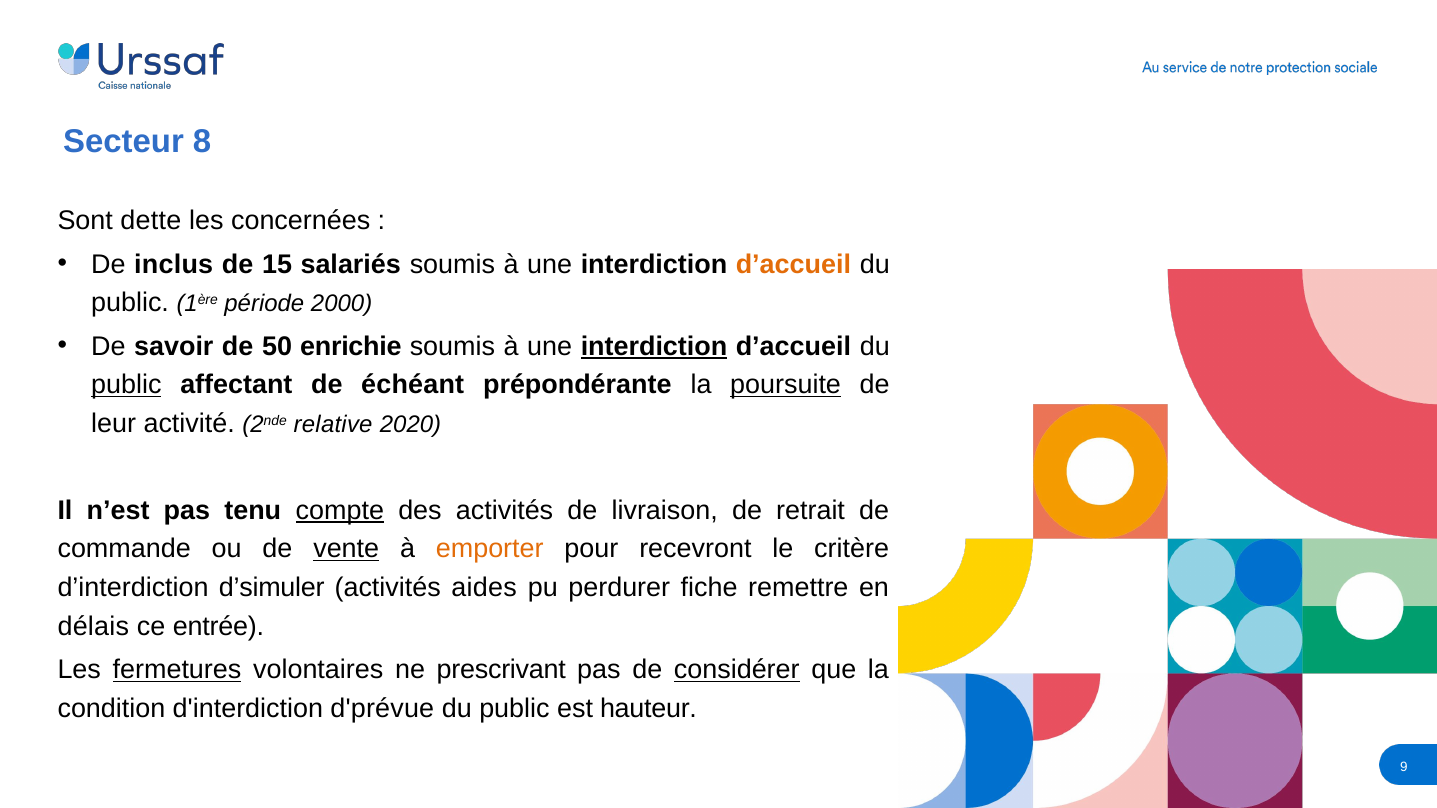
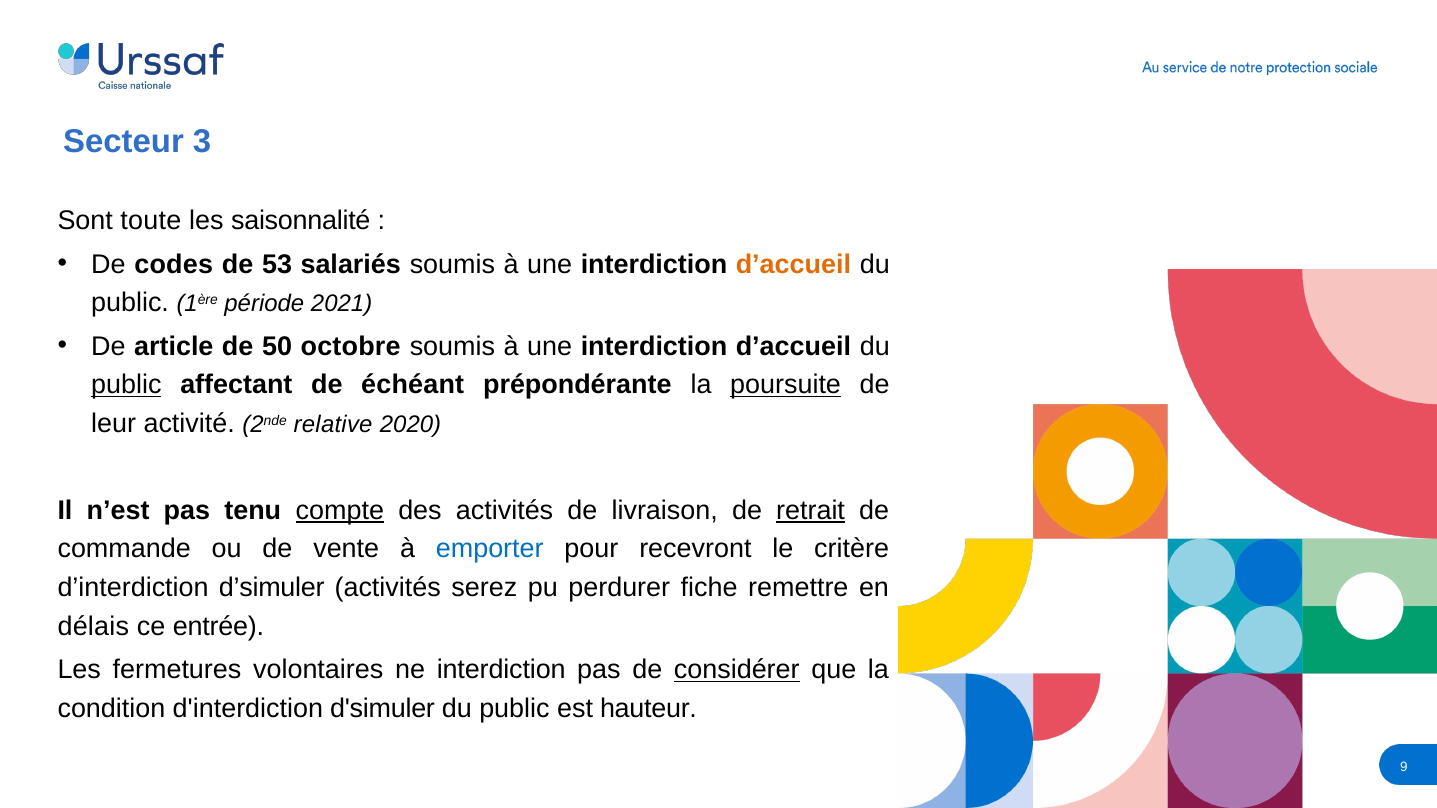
8: 8 -> 3
dette: dette -> toute
concernées: concernées -> saisonnalité
inclus: inclus -> codes
15: 15 -> 53
2000: 2000 -> 2021
savoir: savoir -> article
enrichie: enrichie -> octobre
interdiction at (654, 346) underline: present -> none
retrait underline: none -> present
vente underline: present -> none
emporter colour: orange -> blue
aides: aides -> serez
fermetures underline: present -> none
ne prescrivant: prescrivant -> interdiction
d'prévue: d'prévue -> d'simuler
